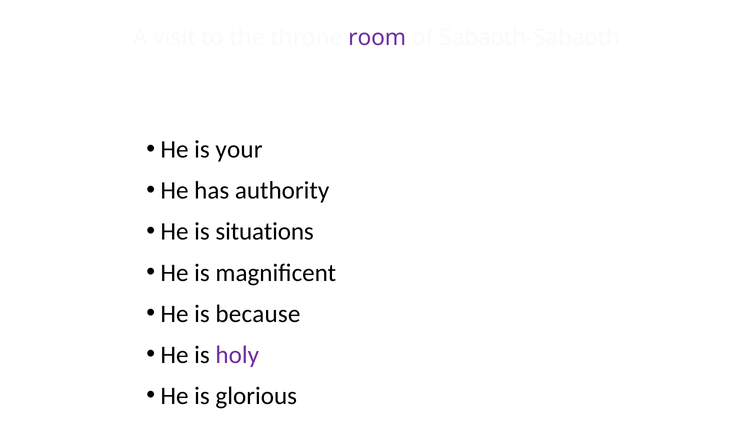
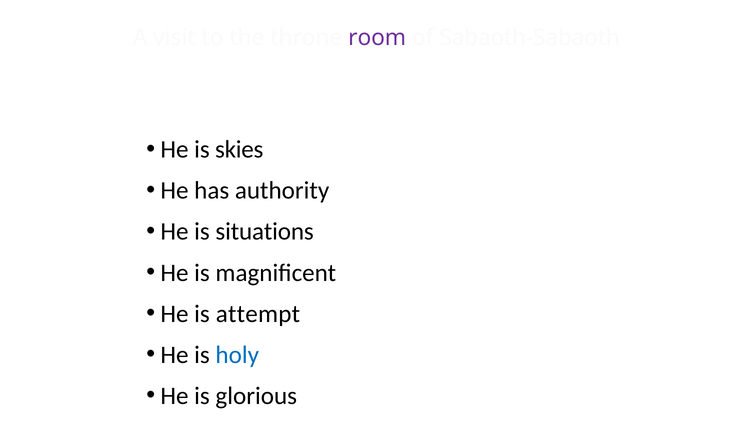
your: your -> skies
because: because -> attempt
holy colour: purple -> blue
